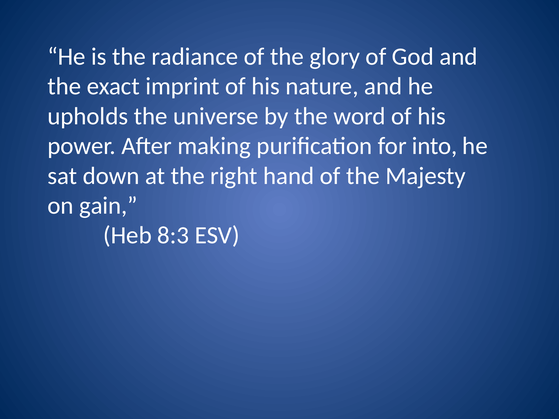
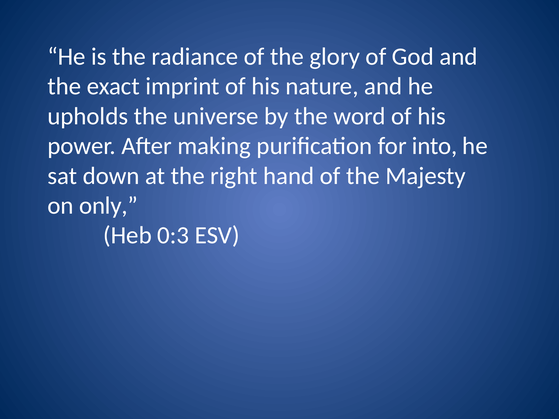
gain: gain -> only
8:3: 8:3 -> 0:3
